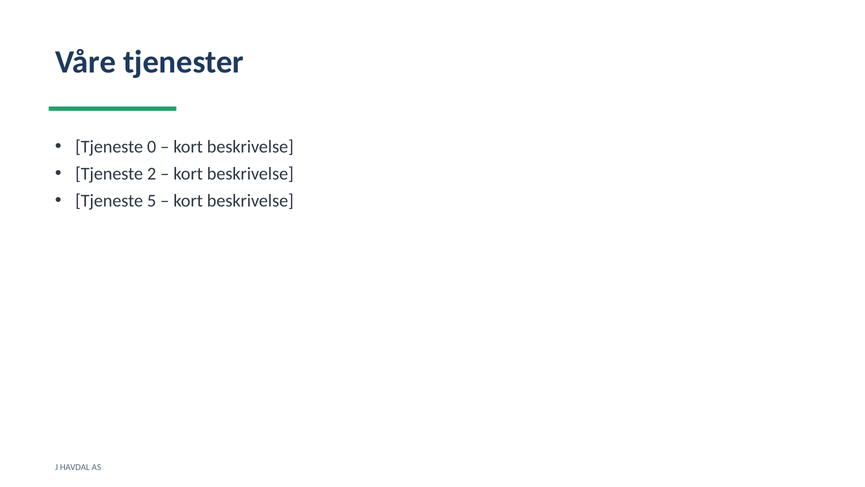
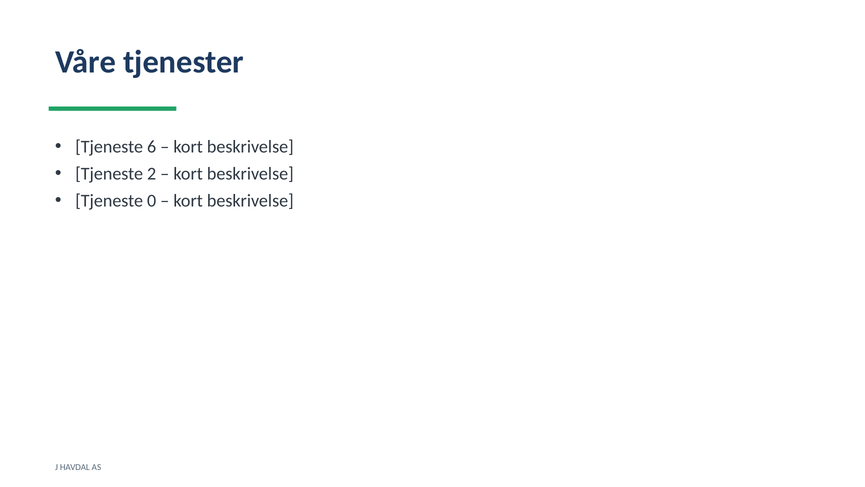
0: 0 -> 6
5: 5 -> 0
